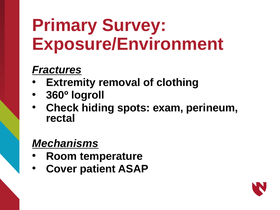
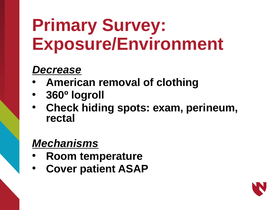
Fractures: Fractures -> Decrease
Extremity: Extremity -> American
